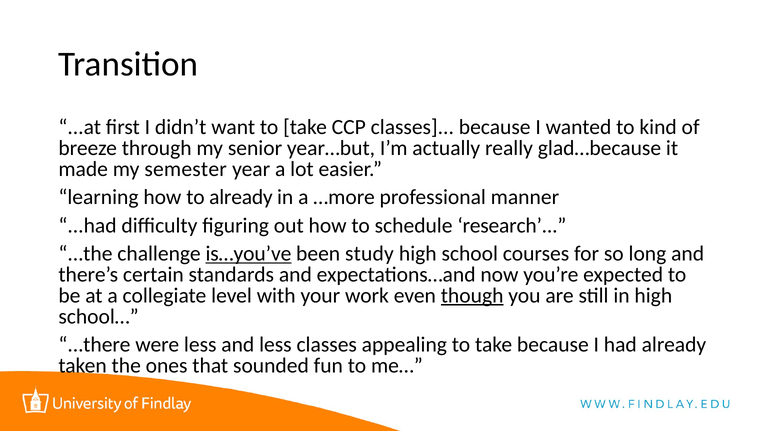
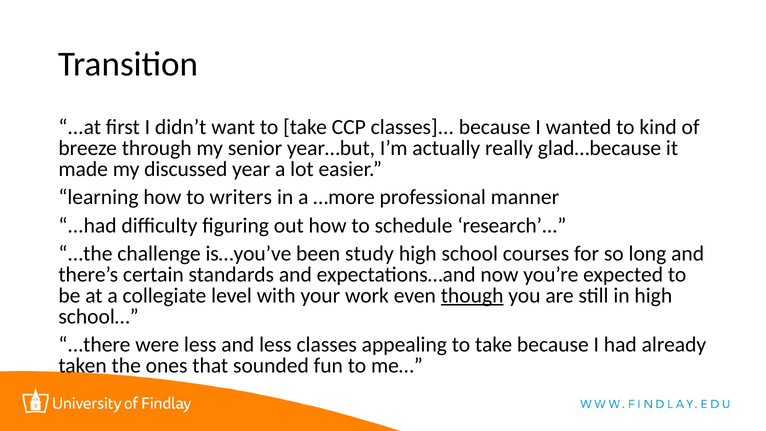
semester: semester -> discussed
to already: already -> writers
is…you’ve underline: present -> none
